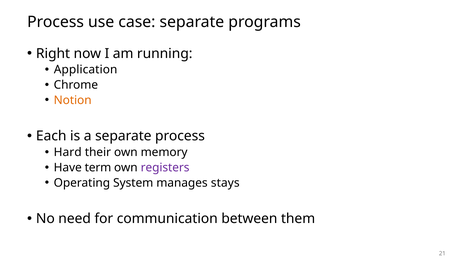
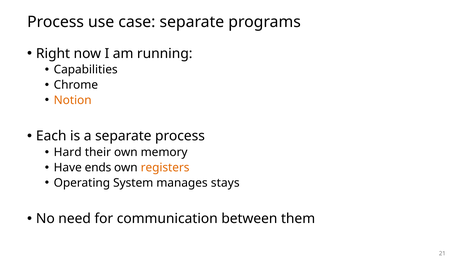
Application: Application -> Capabilities
term: term -> ends
registers colour: purple -> orange
